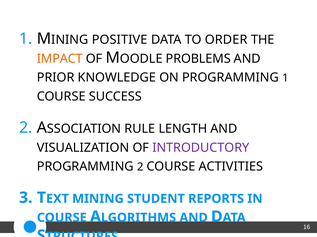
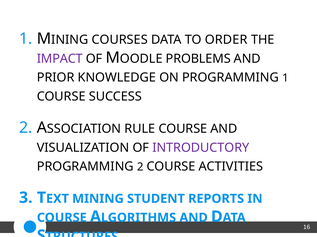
POSITIVE: POSITIVE -> COURSES
IMPACT colour: orange -> purple
RULE LENGTH: LENGTH -> COURSE
